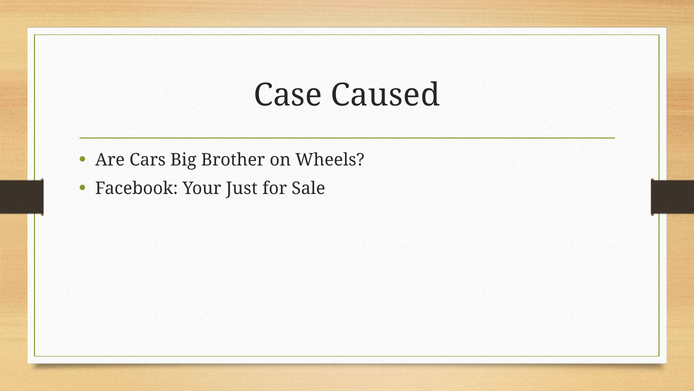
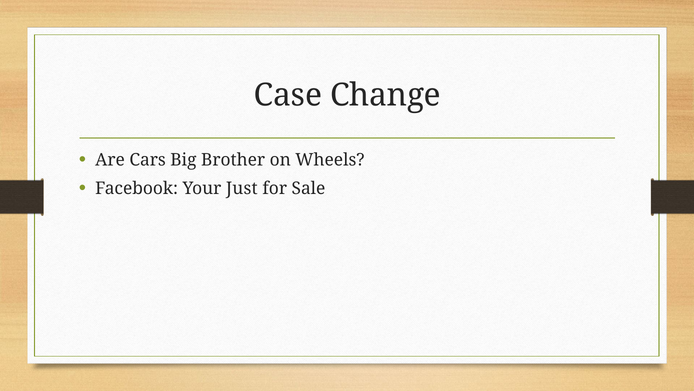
Caused: Caused -> Change
